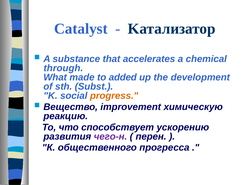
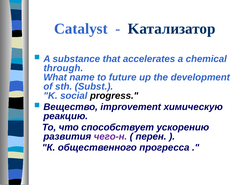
made: made -> name
added: added -> future
progress colour: orange -> black
